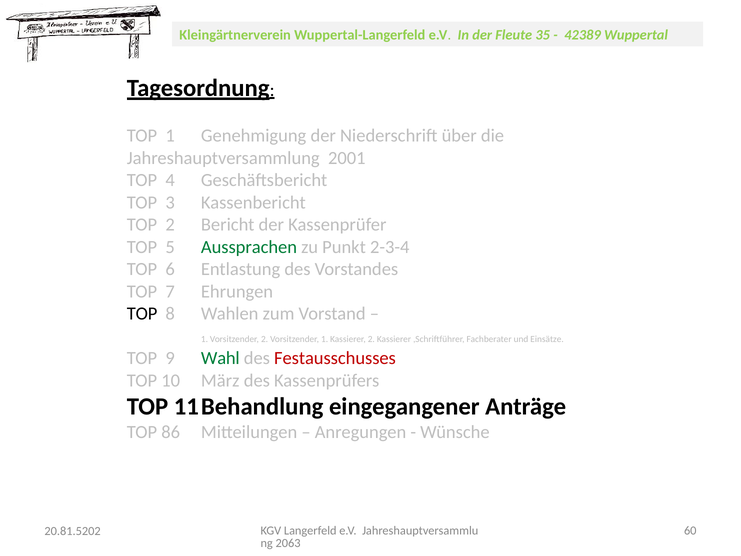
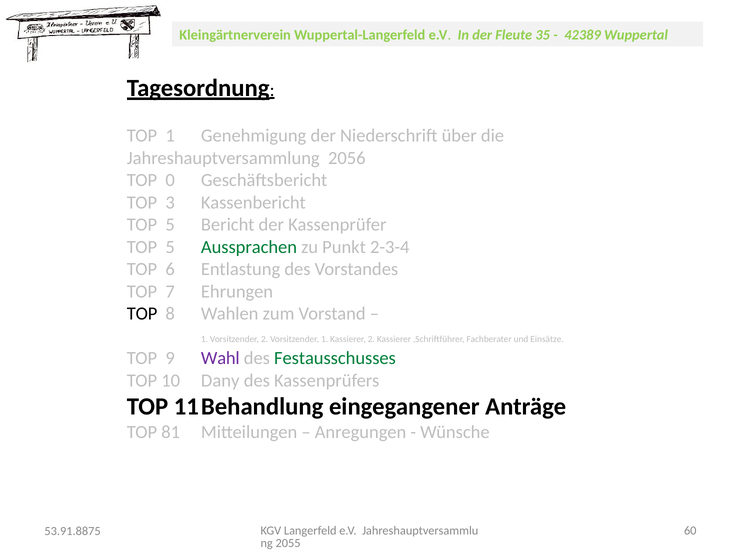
2001: 2001 -> 2056
4: 4 -> 0
2 at (170, 225): 2 -> 5
Wahl colour: green -> purple
Festausschusses colour: red -> green
März: März -> Dany
86: 86 -> 81
20.81.5202: 20.81.5202 -> 53.91.8875
2063: 2063 -> 2055
